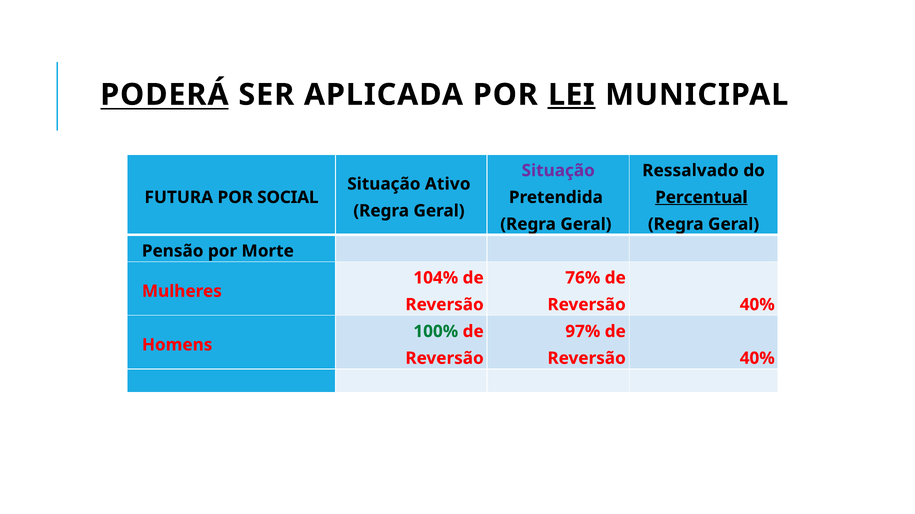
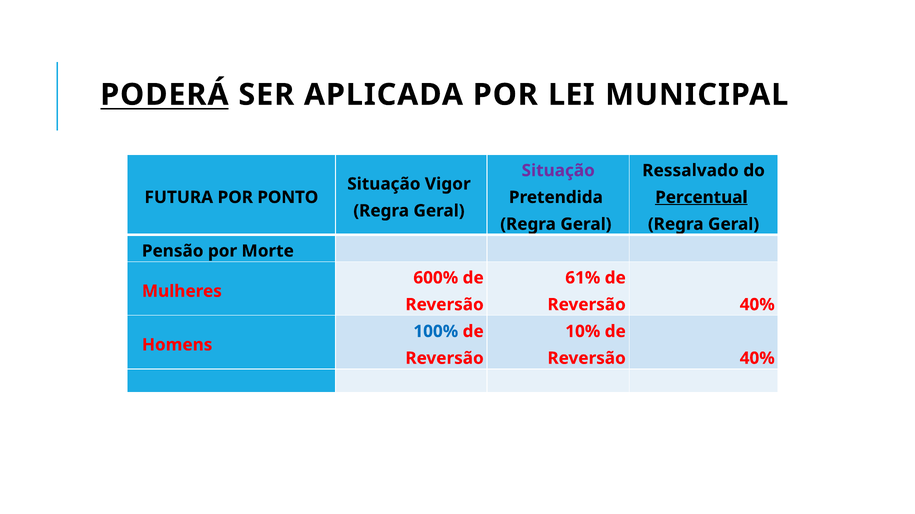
LEI underline: present -> none
Ativo: Ativo -> Vigor
SOCIAL: SOCIAL -> PONTO
104%: 104% -> 600%
76%: 76% -> 61%
100% colour: green -> blue
97%: 97% -> 10%
